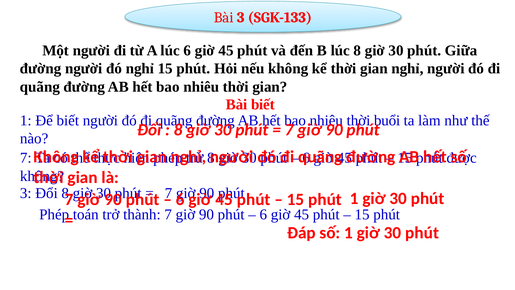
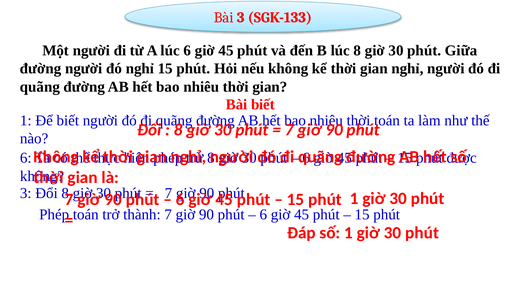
buổi at (387, 120): buổi -> toán
7 at (26, 158): 7 -> 6
